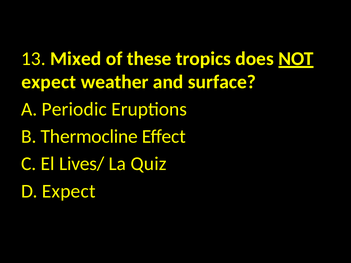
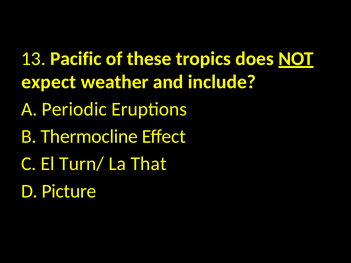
Mixed: Mixed -> Pacific
surface: surface -> include
Lives/: Lives/ -> Turn/
Quiz: Quiz -> That
D Expect: Expect -> Picture
